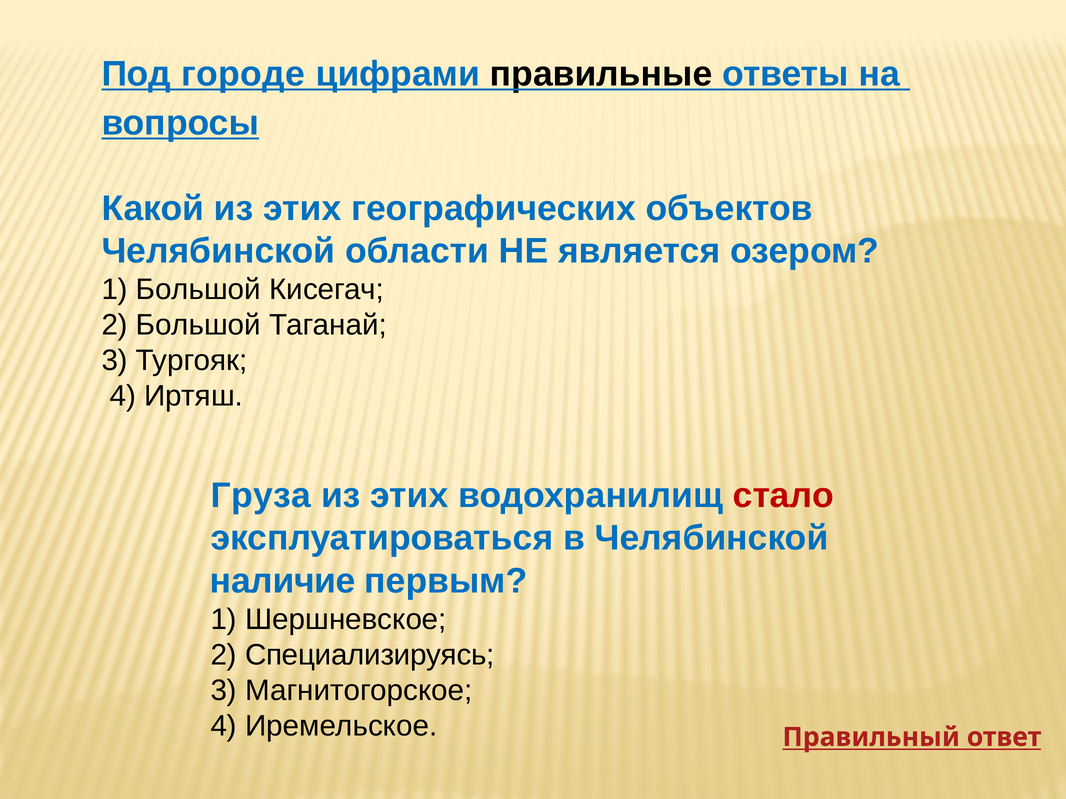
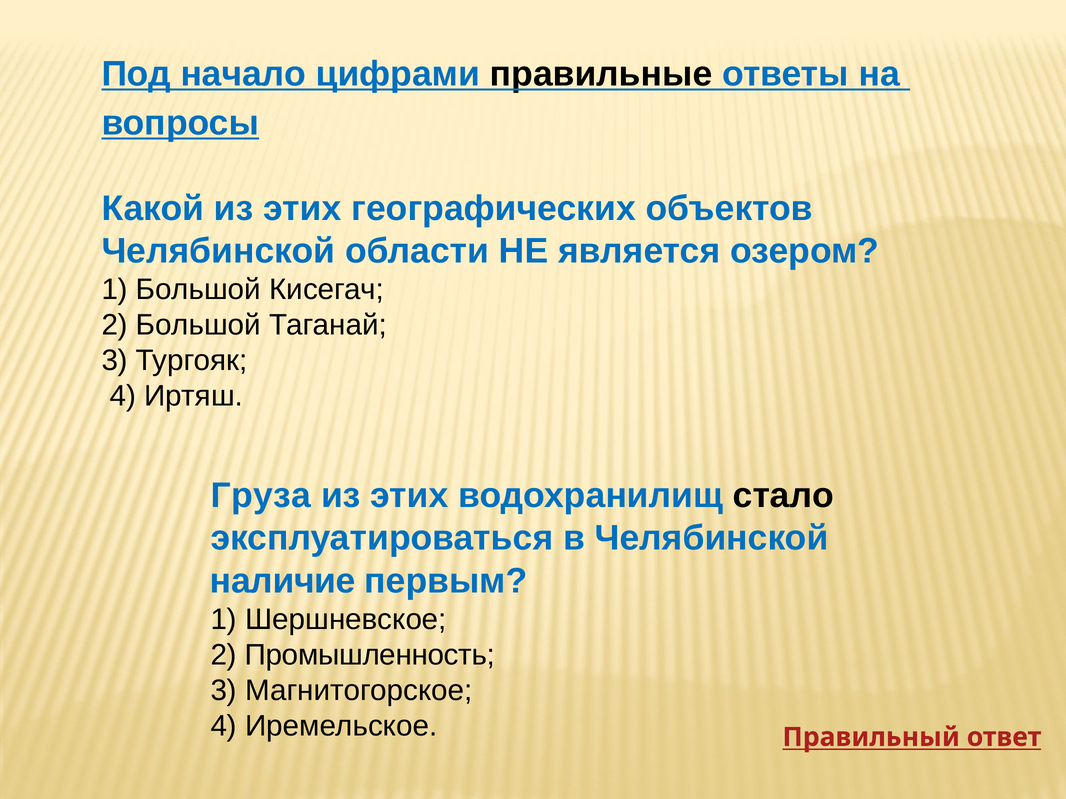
городе: городе -> начало
стало colour: red -> black
Специализируясь: Специализируясь -> Промышленность
